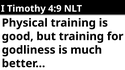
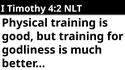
4:9: 4:9 -> 4:2
